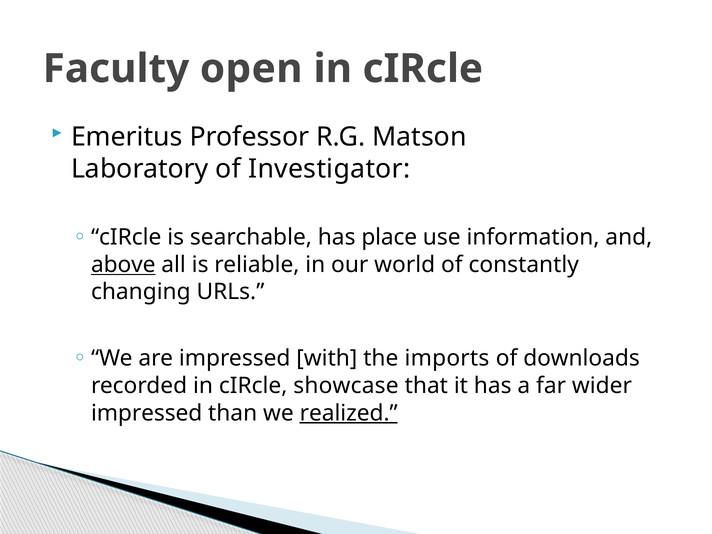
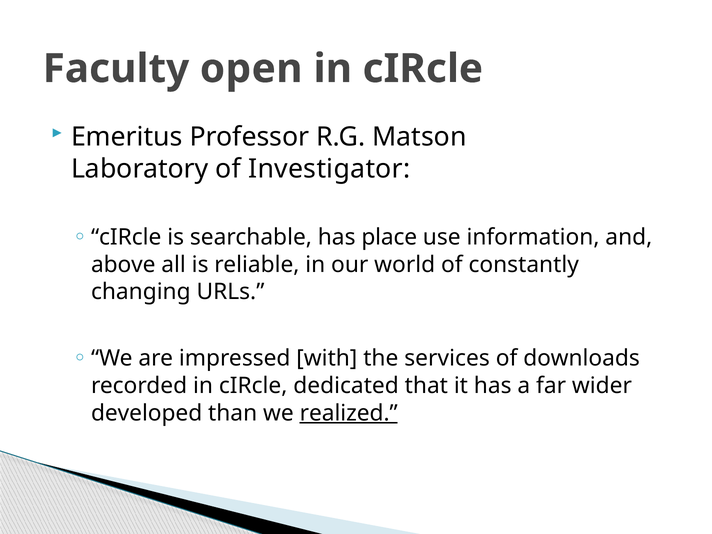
above underline: present -> none
imports: imports -> services
showcase: showcase -> dedicated
impressed at (147, 413): impressed -> developed
